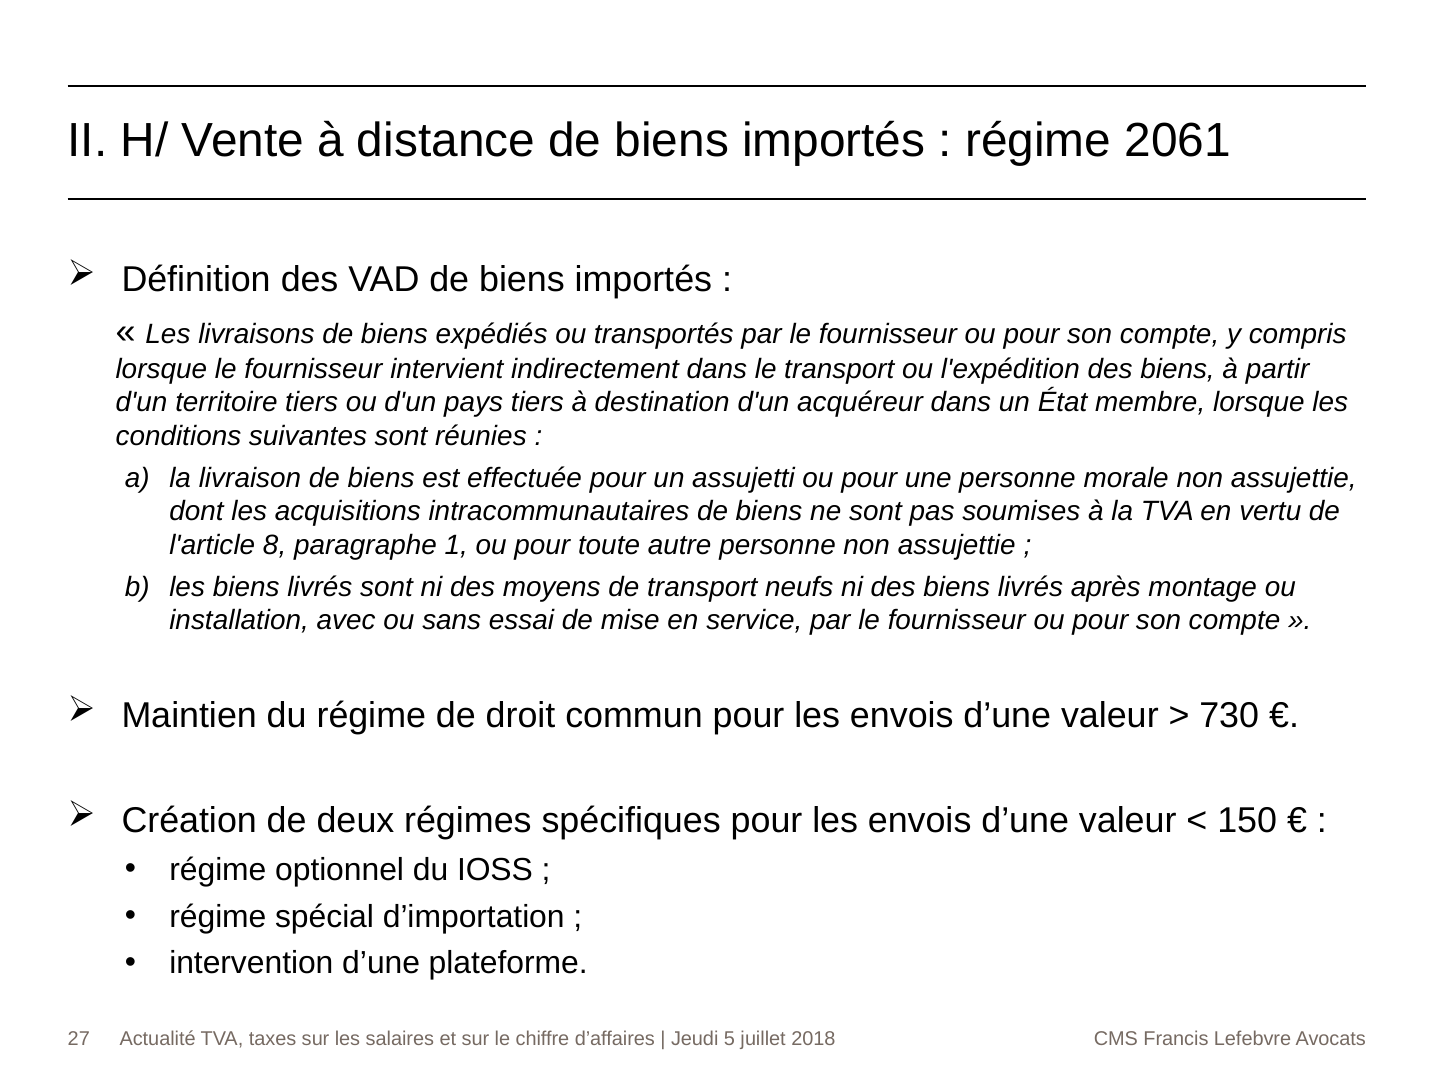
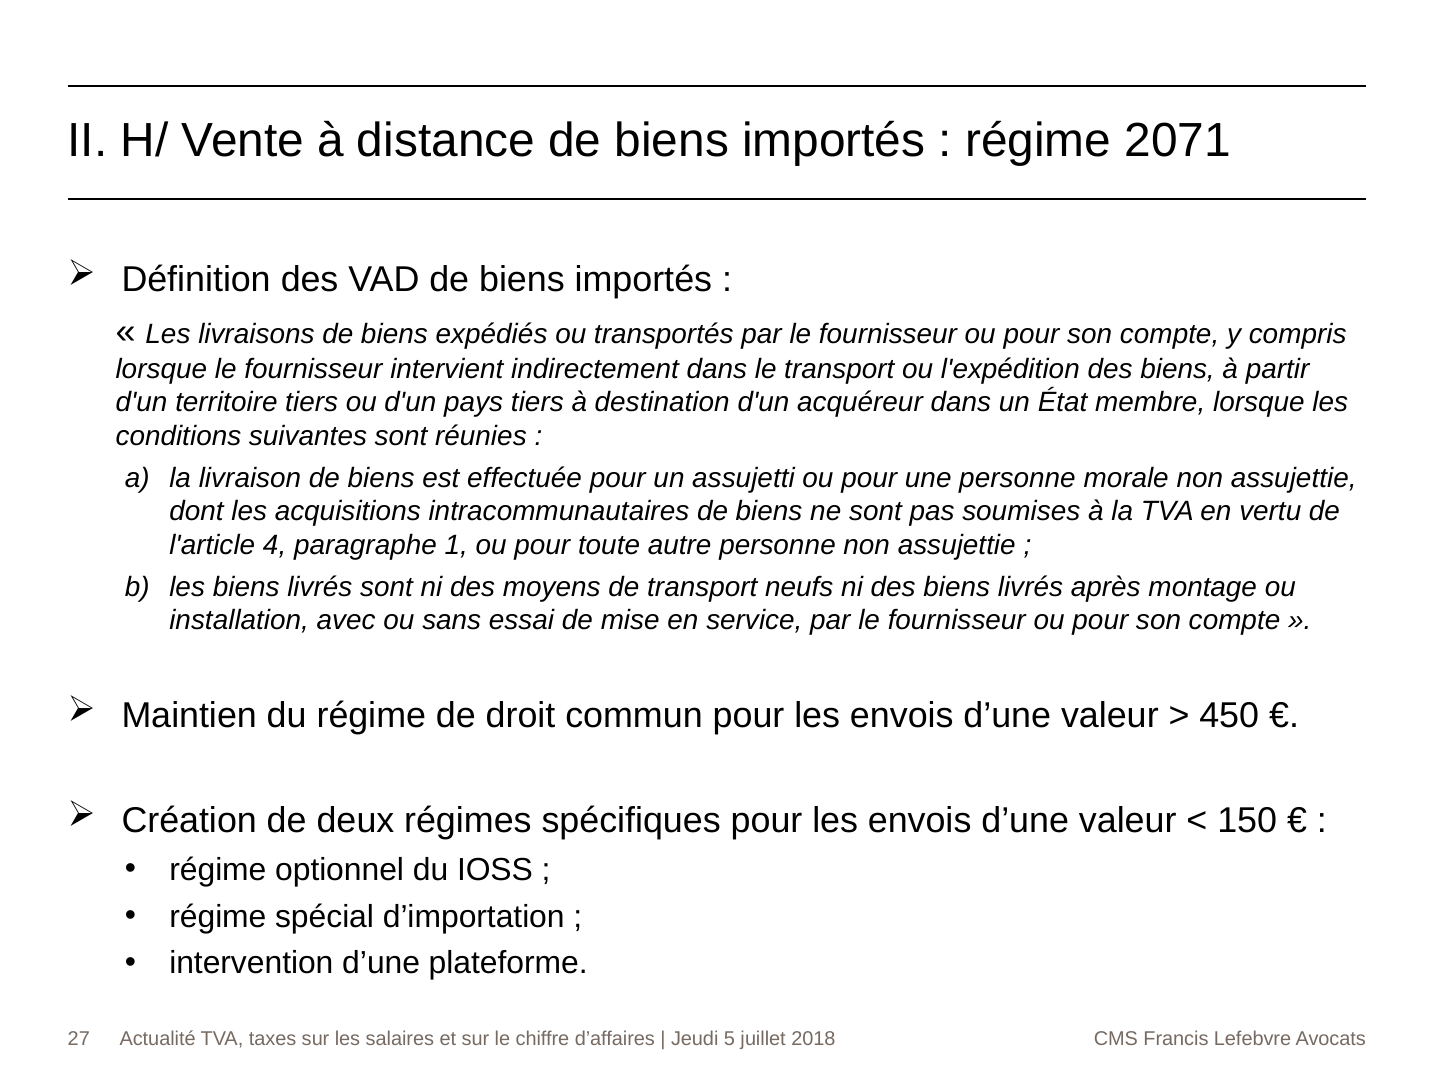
2061: 2061 -> 2071
8: 8 -> 4
730: 730 -> 450
